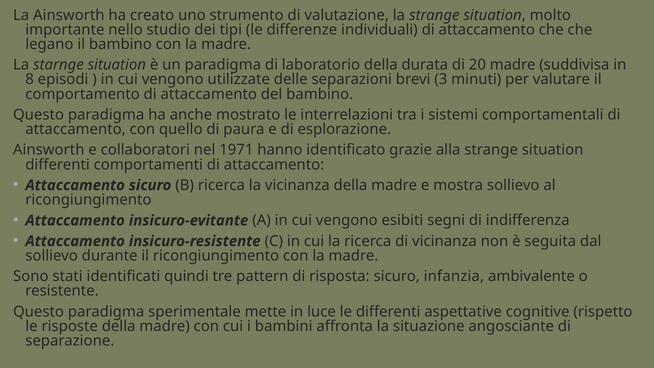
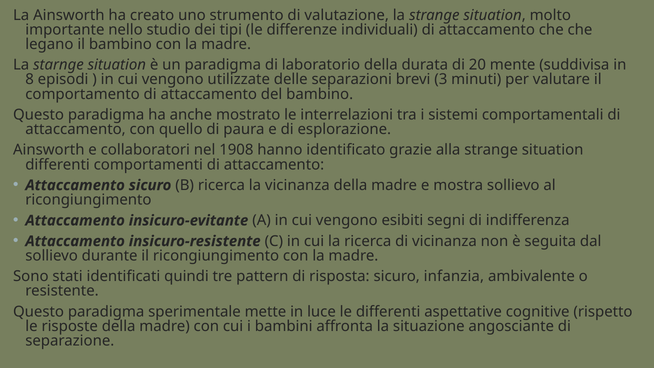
20 madre: madre -> mente
1971: 1971 -> 1908
